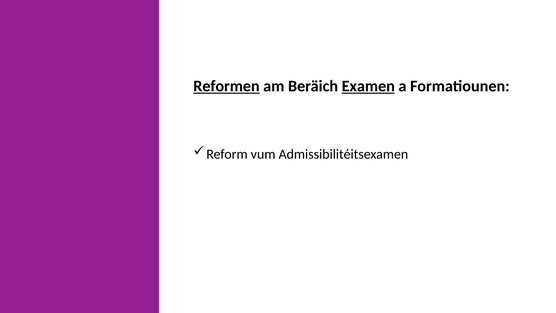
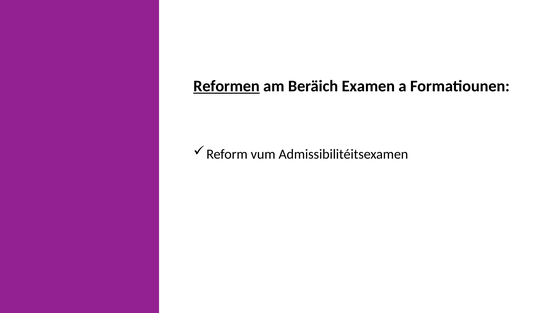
Examen underline: present -> none
